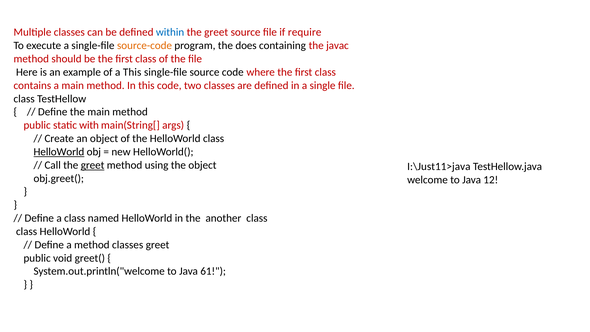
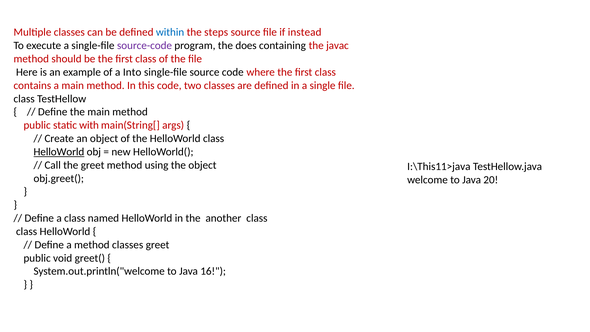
greet at (216, 32): greet -> steps
require: require -> instead
source-code colour: orange -> purple
a This: This -> Into
greet at (93, 165) underline: present -> none
I:\Just11>java: I:\Just11>java -> I:\This11>java
12: 12 -> 20
61: 61 -> 16
